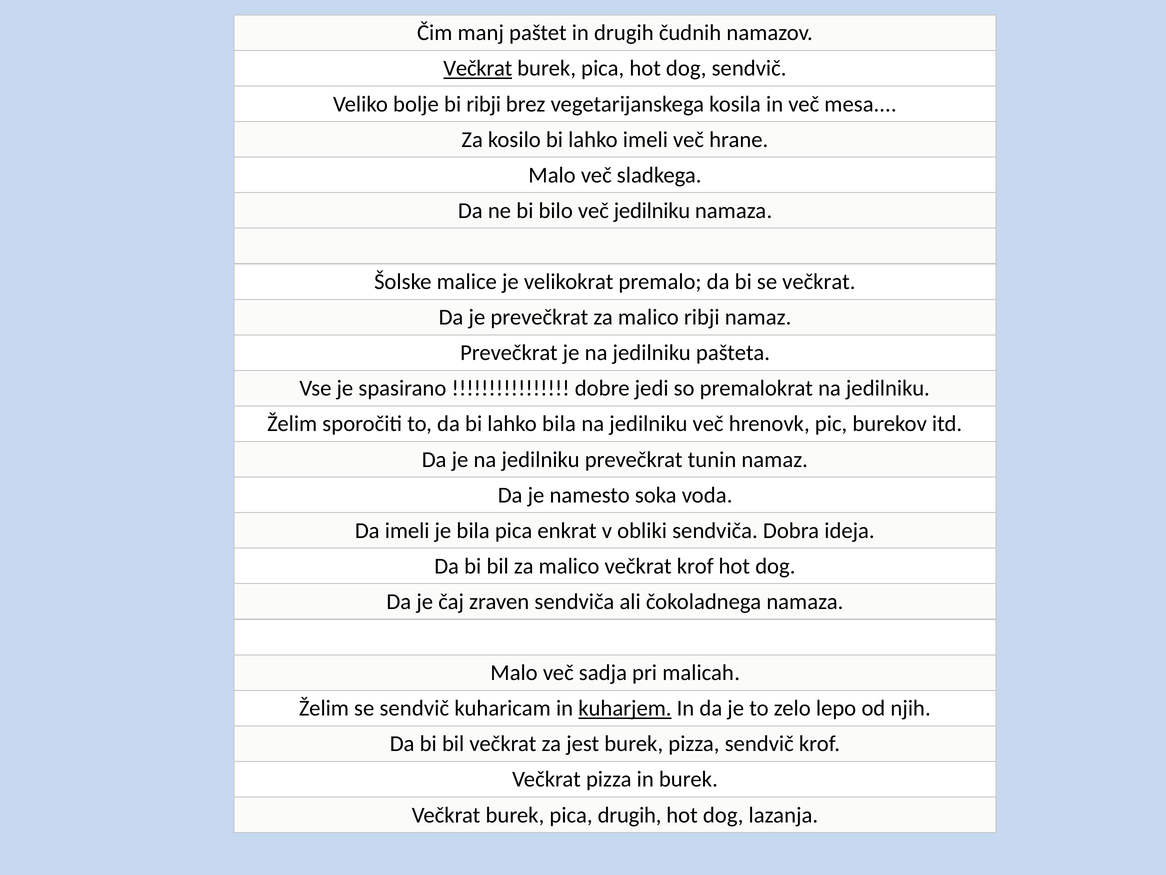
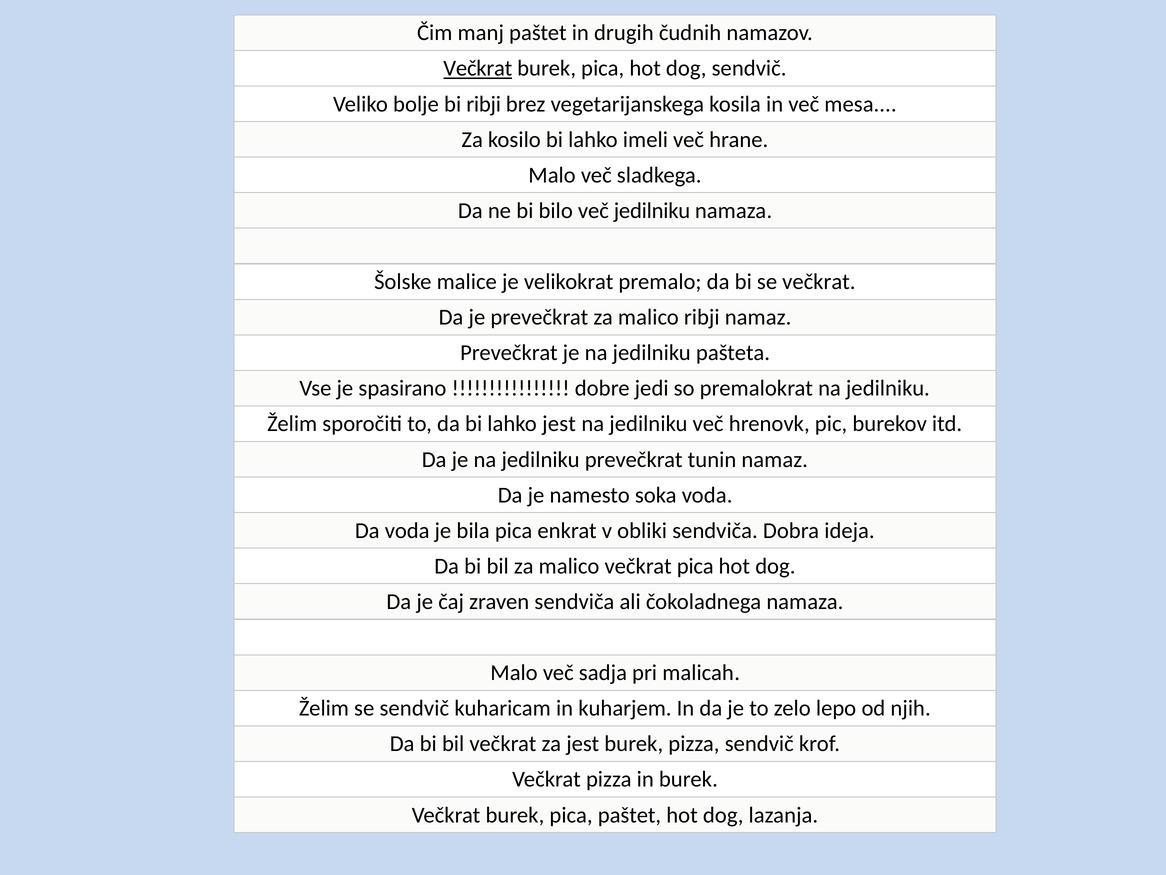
lahko bila: bila -> jest
Da imeli: imeli -> voda
večkrat krof: krof -> pica
kuharjem underline: present -> none
pica drugih: drugih -> paštet
